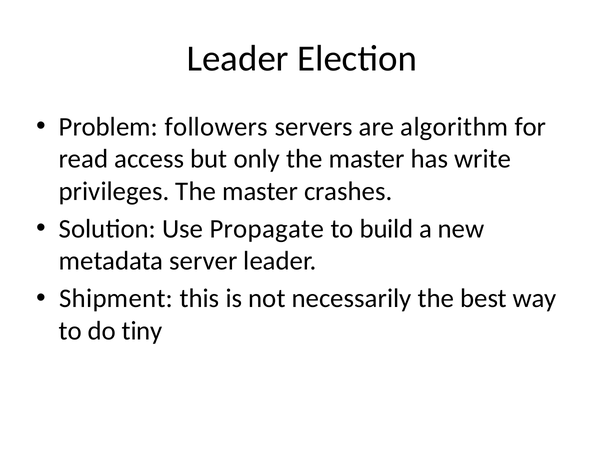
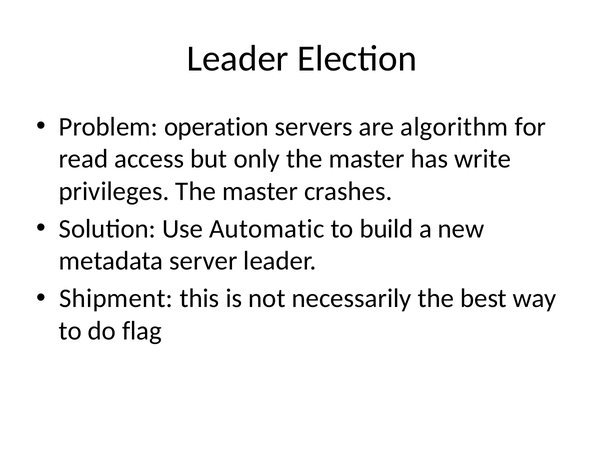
followers: followers -> operation
Propagate: Propagate -> Automatic
tiny: tiny -> flag
